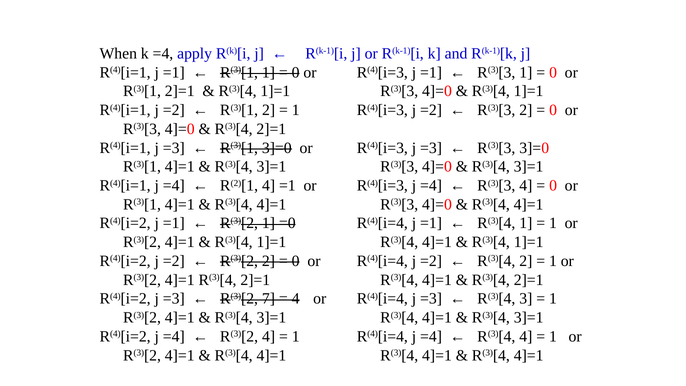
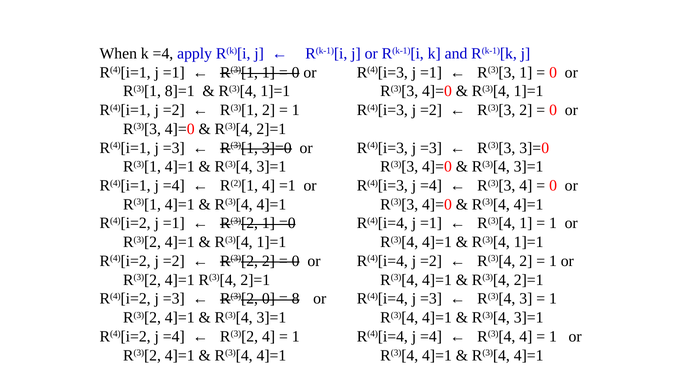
R(3)[1 2]=1: 2]=1 -> 8]=1
R(3)[2 7: 7 -> 0
4 at (296, 299): 4 -> 8
